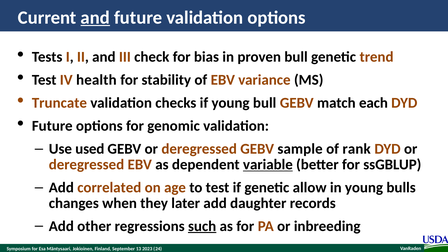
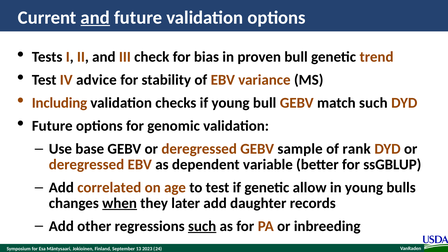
health: health -> advice
Truncate: Truncate -> Including
match each: each -> such
used: used -> base
variable underline: present -> none
when underline: none -> present
